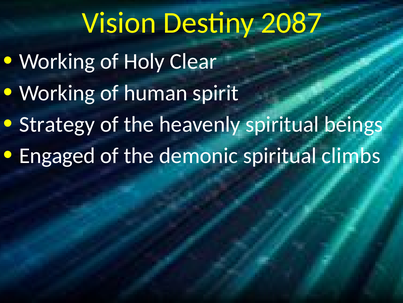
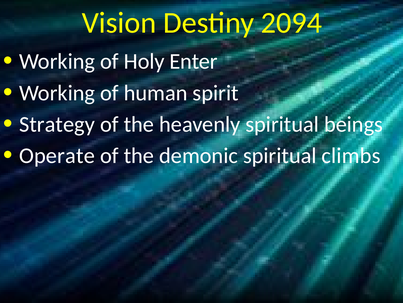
2087: 2087 -> 2094
Clear: Clear -> Enter
Engaged: Engaged -> Operate
